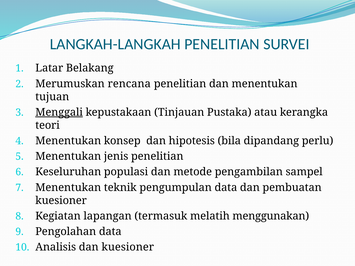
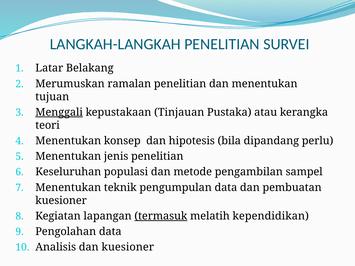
rencana: rencana -> ramalan
termasuk underline: none -> present
menggunakan: menggunakan -> kependidikan
